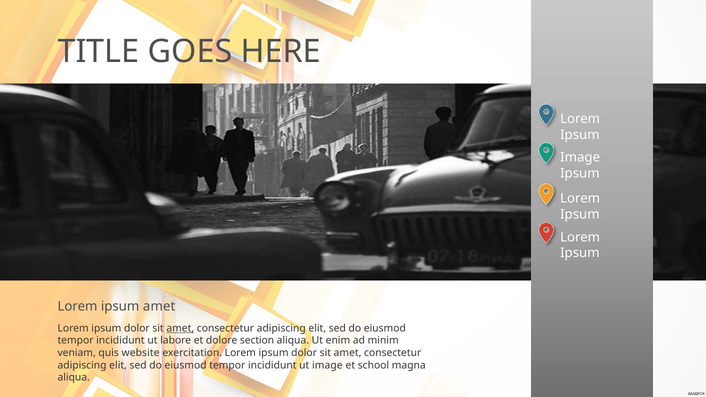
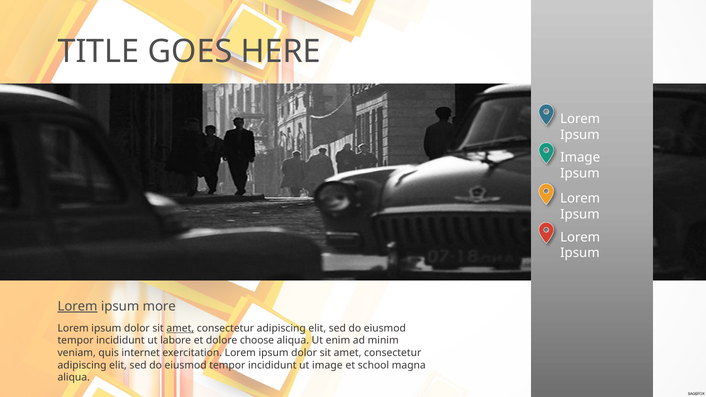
Lorem at (78, 306) underline: none -> present
ipsum amet: amet -> more
section: section -> choose
website: website -> internet
